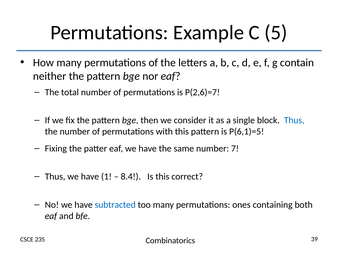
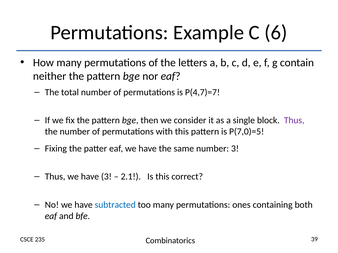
5: 5 -> 6
P(2,6)=7: P(2,6)=7 -> P(4,7)=7
Thus at (294, 121) colour: blue -> purple
P(6,1)=5: P(6,1)=5 -> P(7,0)=5
number 7: 7 -> 3
have 1: 1 -> 3
8.4: 8.4 -> 2.1
